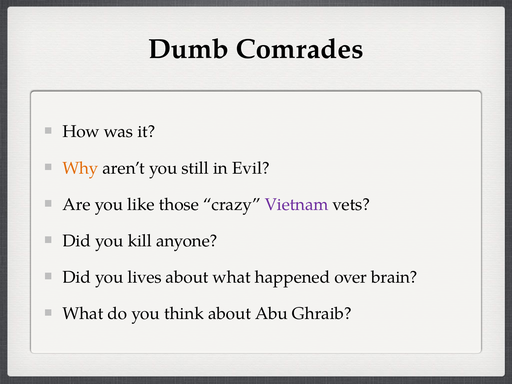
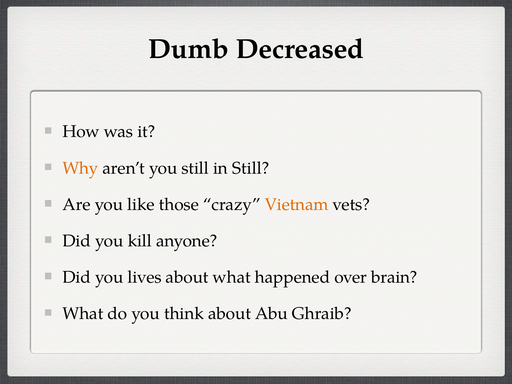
Comrades: Comrades -> Decreased
in Evil: Evil -> Still
Vietnam colour: purple -> orange
